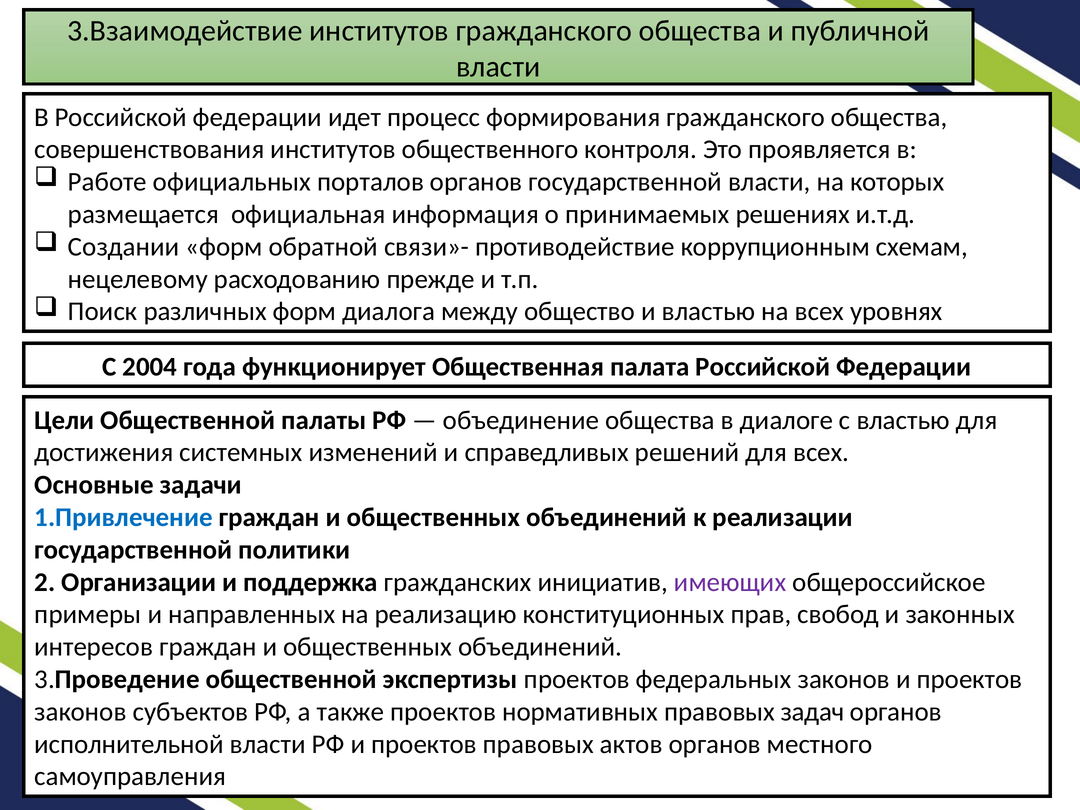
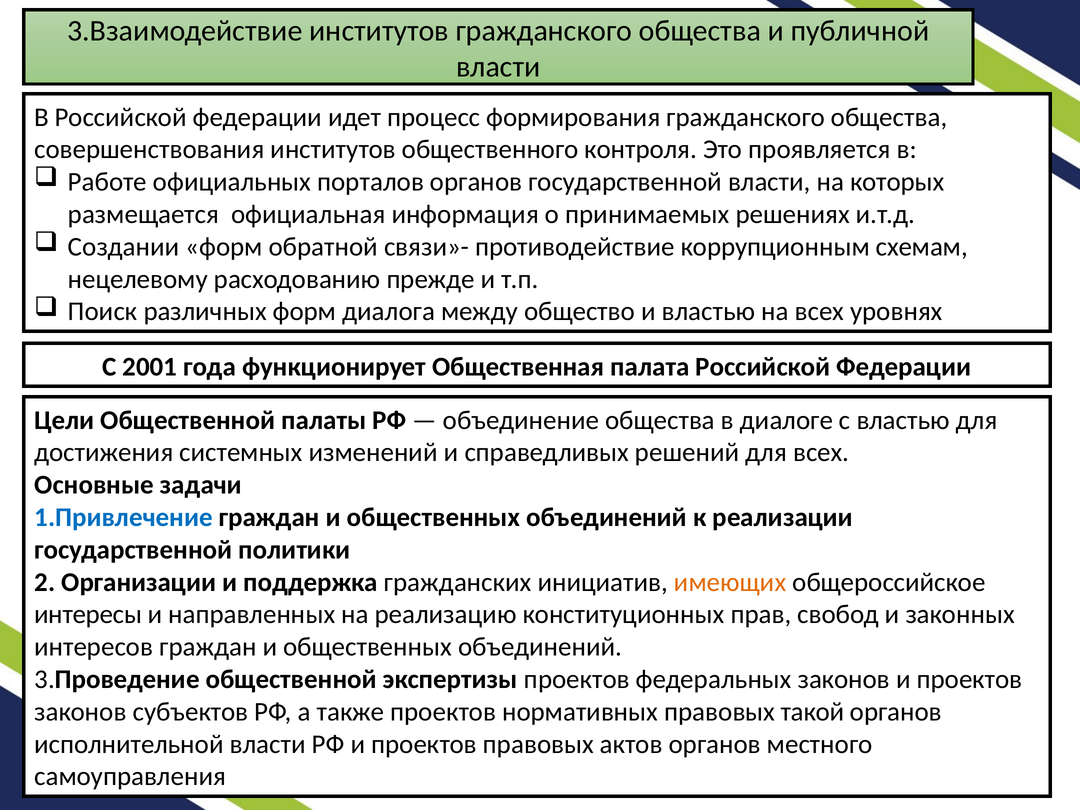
2004: 2004 -> 2001
имеющих colour: purple -> orange
примеры: примеры -> интересы
задач: задач -> такой
